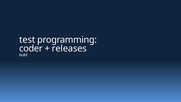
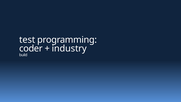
releases: releases -> industry
